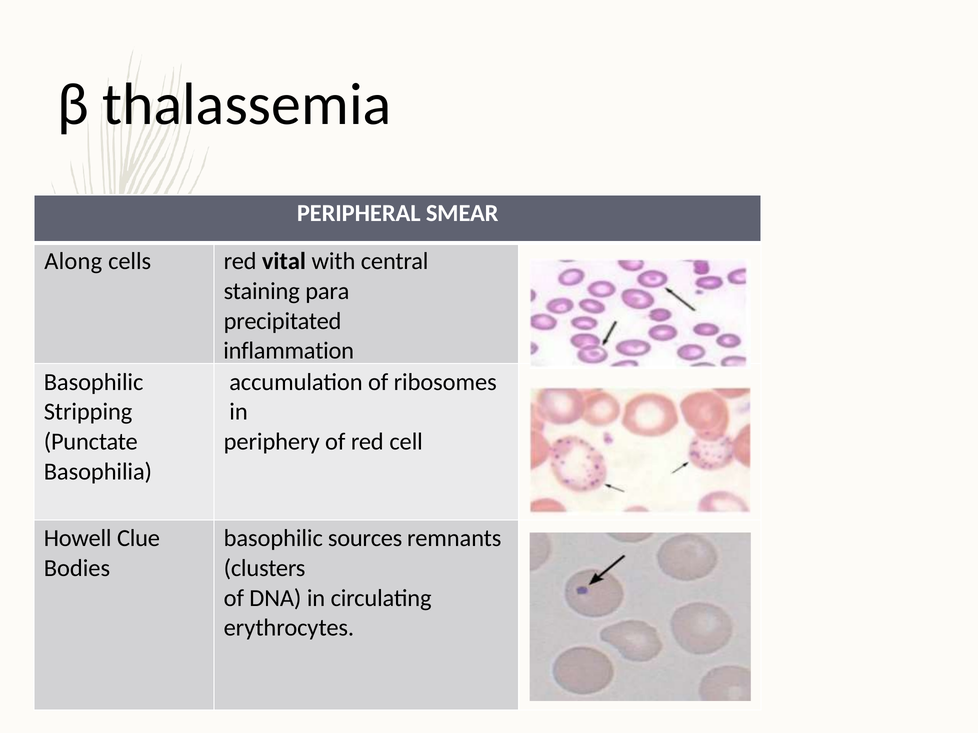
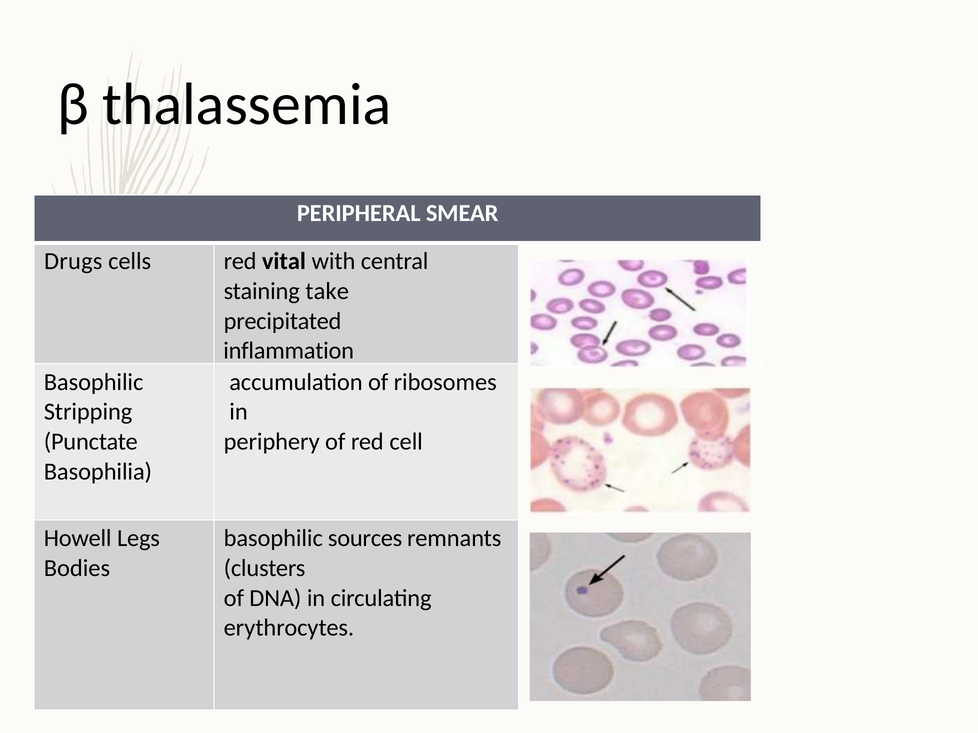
Along: Along -> Drugs
para: para -> take
Clue: Clue -> Legs
